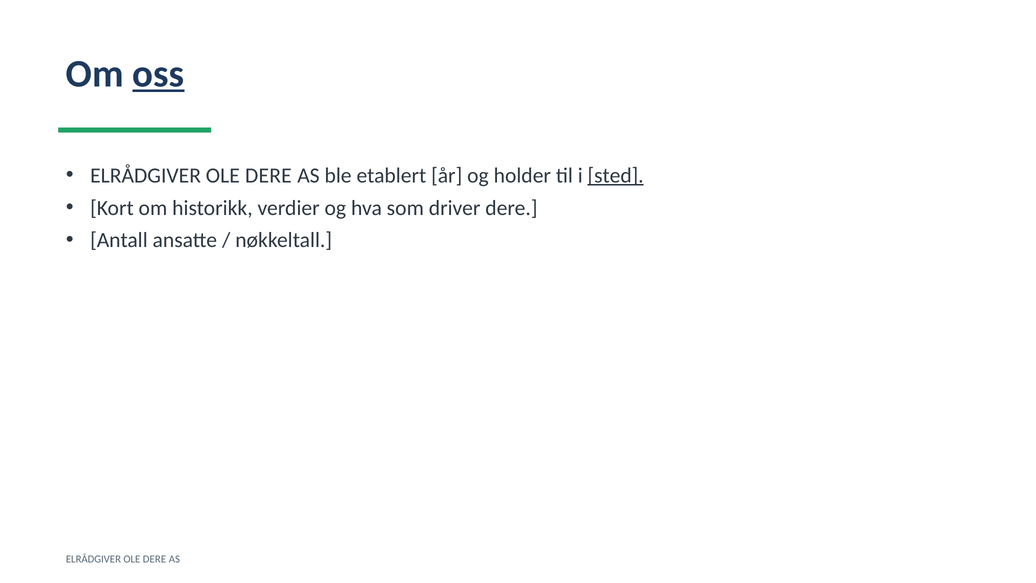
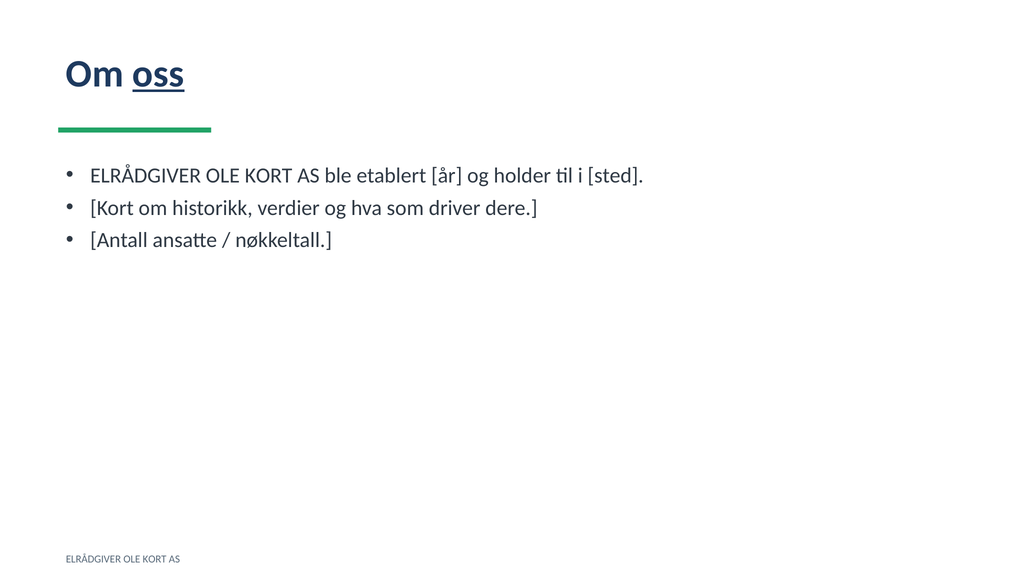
DERE at (268, 175): DERE -> KORT
sted underline: present -> none
DERE at (155, 559): DERE -> KORT
